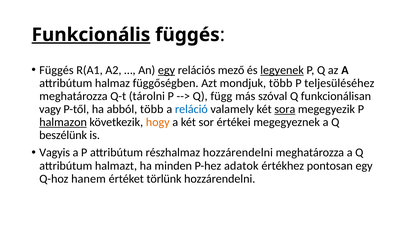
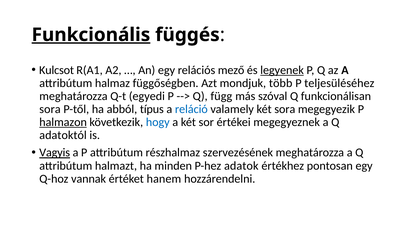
Függés at (56, 70): Függés -> Kulcsot
egy at (166, 70) underline: present -> none
tárolni: tárolni -> egyedi
vagy at (50, 109): vagy -> sora
abból több: több -> típus
sora at (285, 109) underline: present -> none
hogy colour: orange -> blue
beszélünk: beszélünk -> adatoktól
Vagyis underline: none -> present
részhalmaz hozzárendelni: hozzárendelni -> szervezésének
hanem: hanem -> vannak
törlünk: törlünk -> hanem
